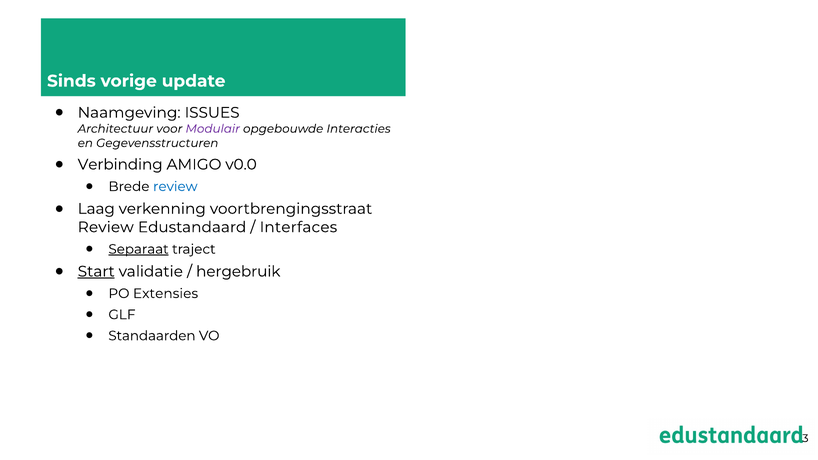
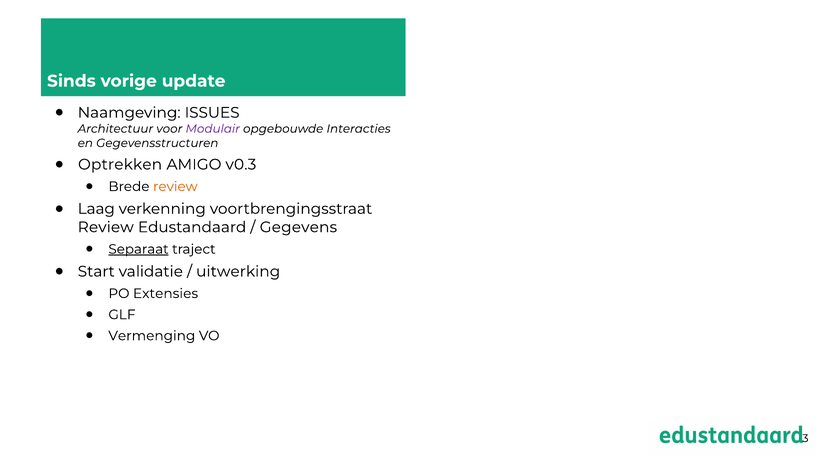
Verbinding: Verbinding -> Optrekken
v0.0: v0.0 -> v0.3
review at (175, 187) colour: blue -> orange
Interfaces: Interfaces -> Gegevens
Start underline: present -> none
hergebruik: hergebruik -> uitwerking
Standaarden: Standaarden -> Vermenging
